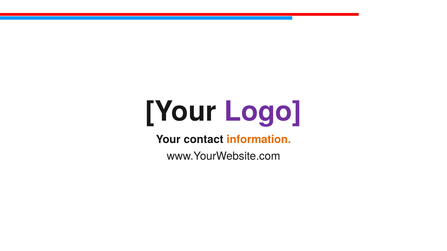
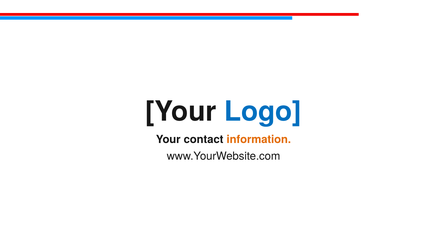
Logo colour: purple -> blue
